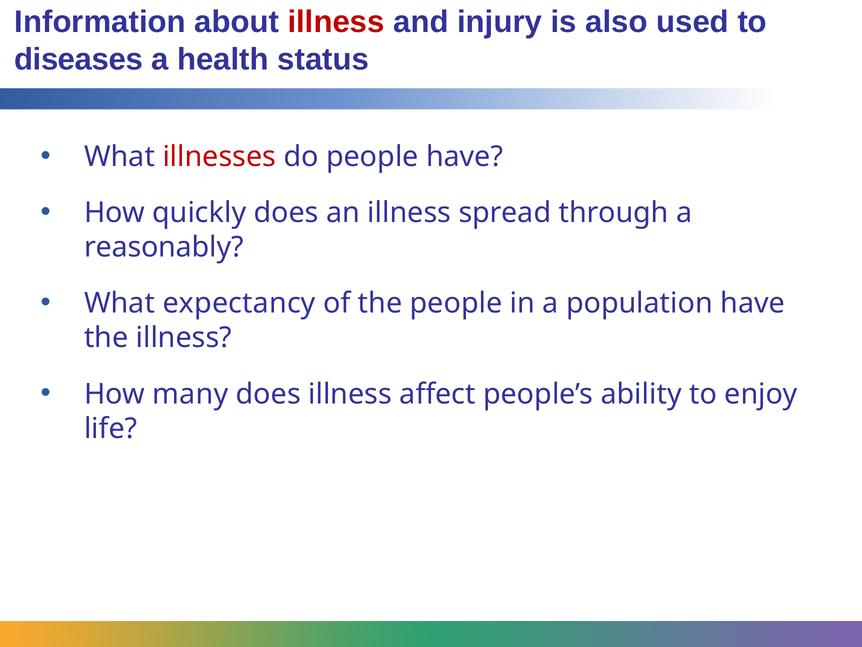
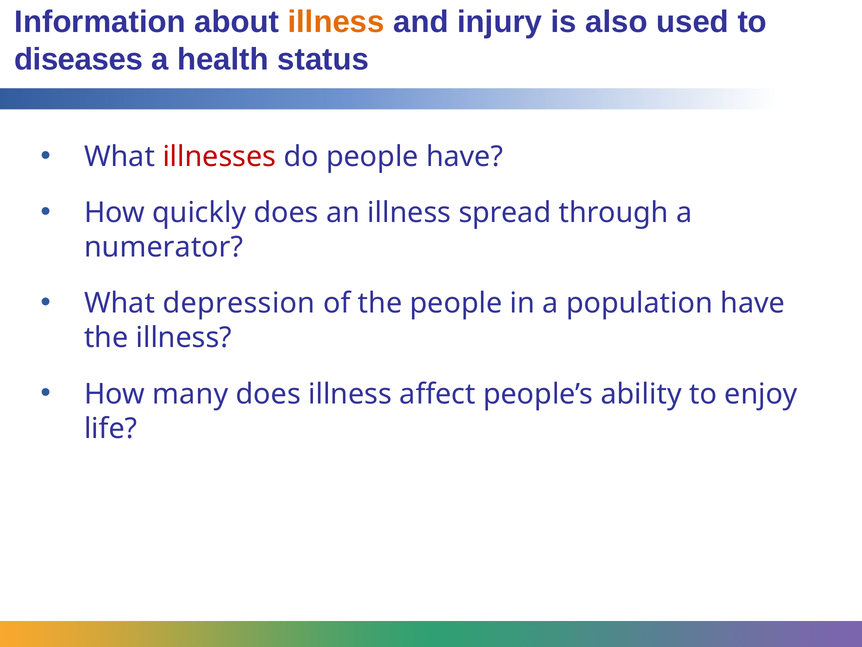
illness at (336, 22) colour: red -> orange
reasonably: reasonably -> numerator
expectancy: expectancy -> depression
